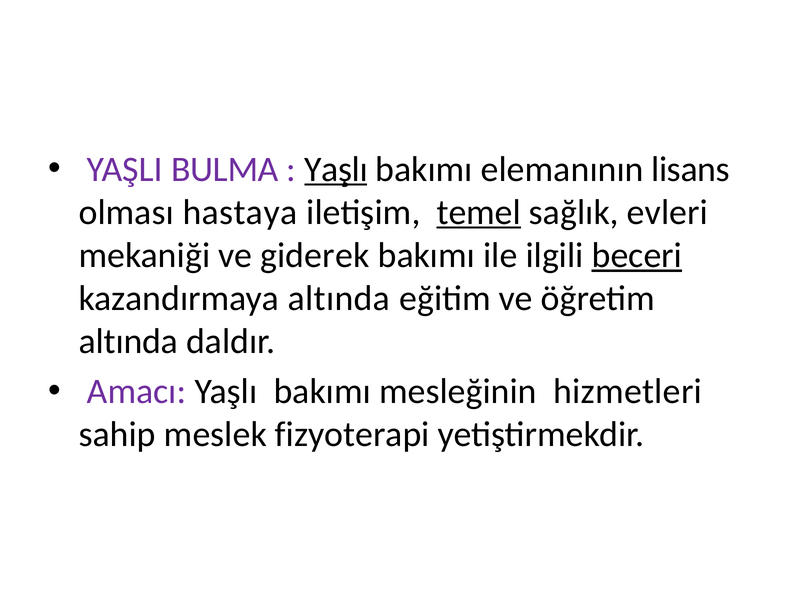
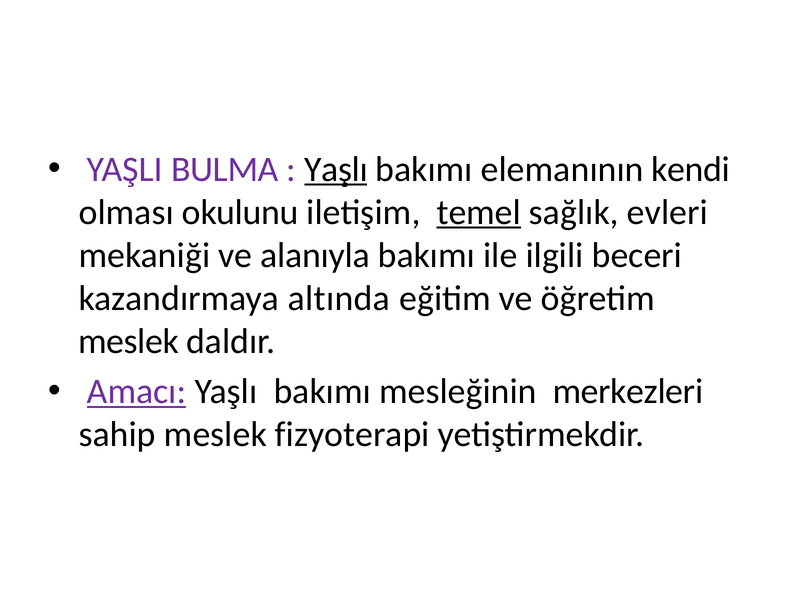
lisans: lisans -> kendi
hastaya: hastaya -> okulunu
giderek: giderek -> alanıyla
beceri underline: present -> none
altında at (128, 341): altında -> meslek
Amacı underline: none -> present
hizmetleri: hizmetleri -> merkezleri
